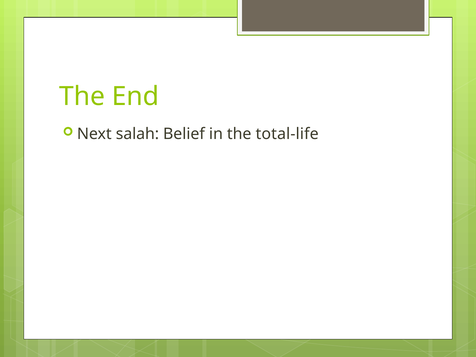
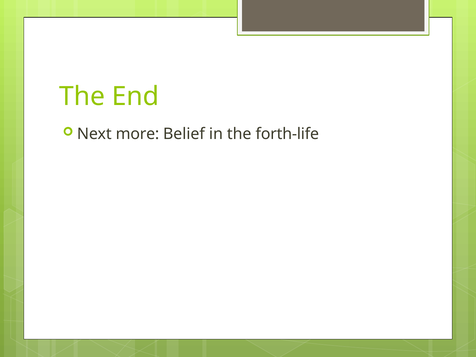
salah: salah -> more
total-life: total-life -> forth-life
